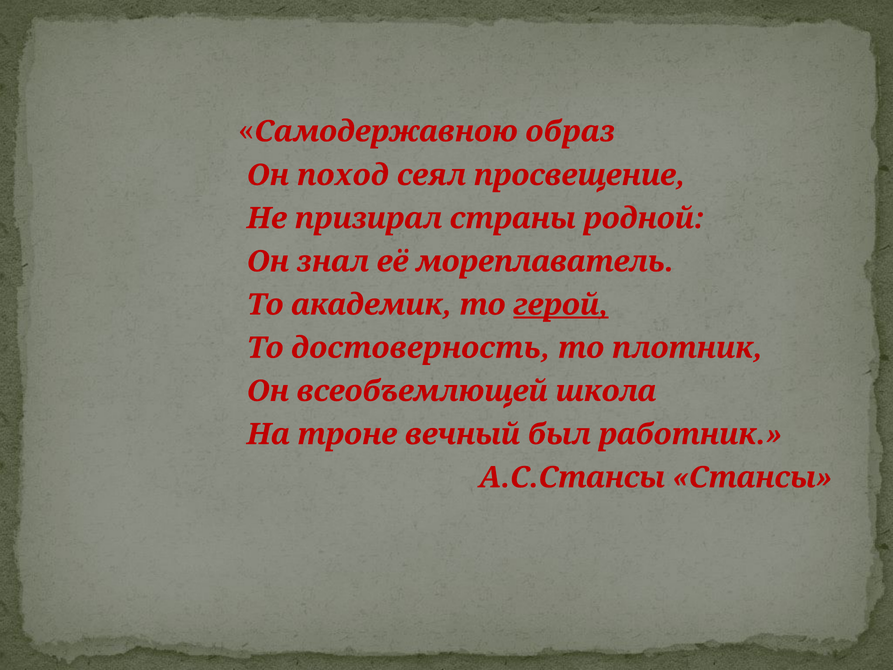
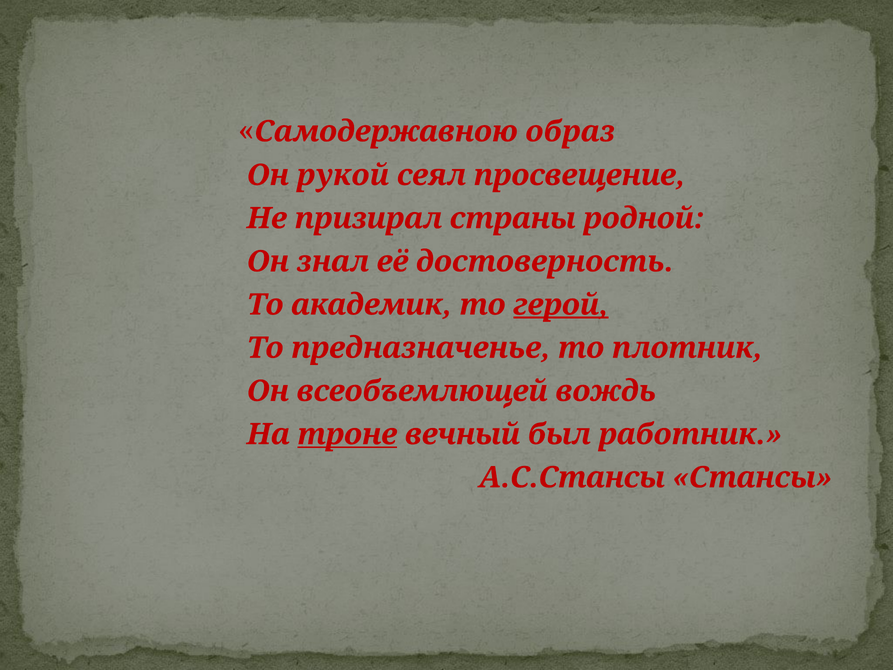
поход: поход -> рукой
мореплаватель: мореплаватель -> достоверность
достоверность: достоверность -> предназначенье
школа: школа -> вождь
троне underline: none -> present
